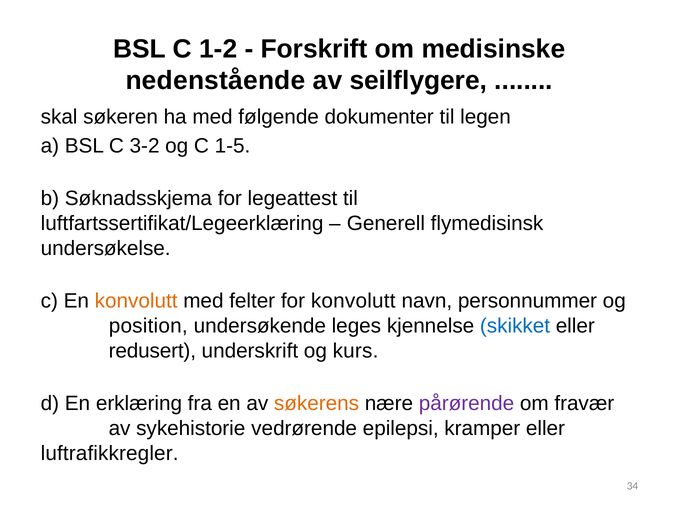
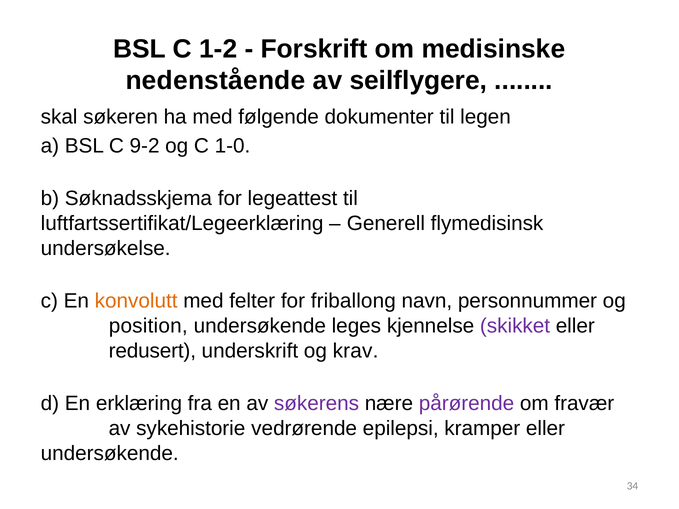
3-2: 3-2 -> 9-2
1-5: 1-5 -> 1-0
for konvolutt: konvolutt -> friballong
skikket colour: blue -> purple
kurs: kurs -> krav
søkerens colour: orange -> purple
luftrafikkregler at (110, 454): luftrafikkregler -> undersøkende
